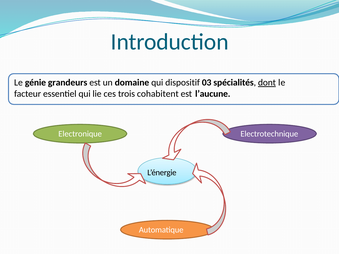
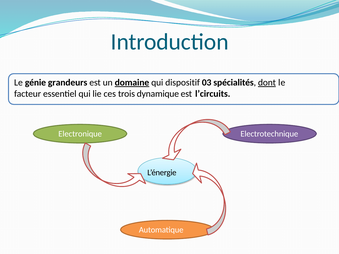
domaine underline: none -> present
cohabitent: cohabitent -> dynamique
l’aucune: l’aucune -> l’circuits
